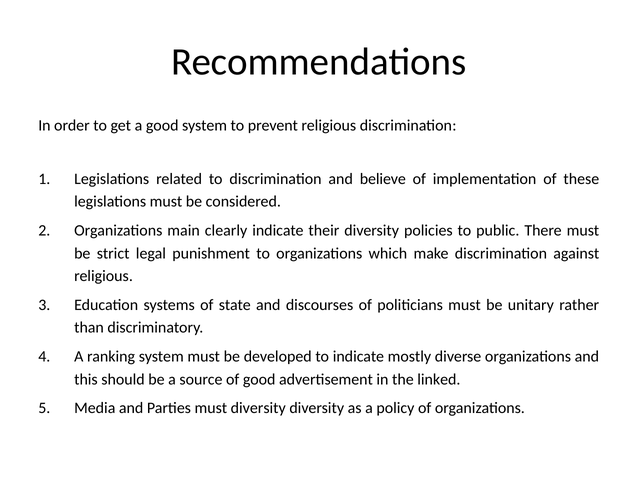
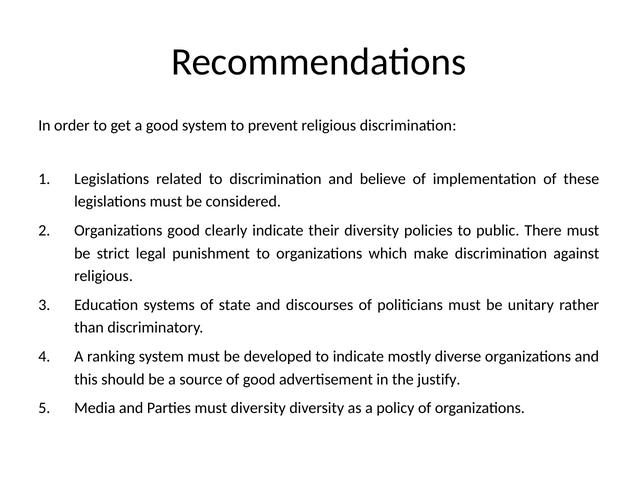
Organizations main: main -> good
linked: linked -> justify
